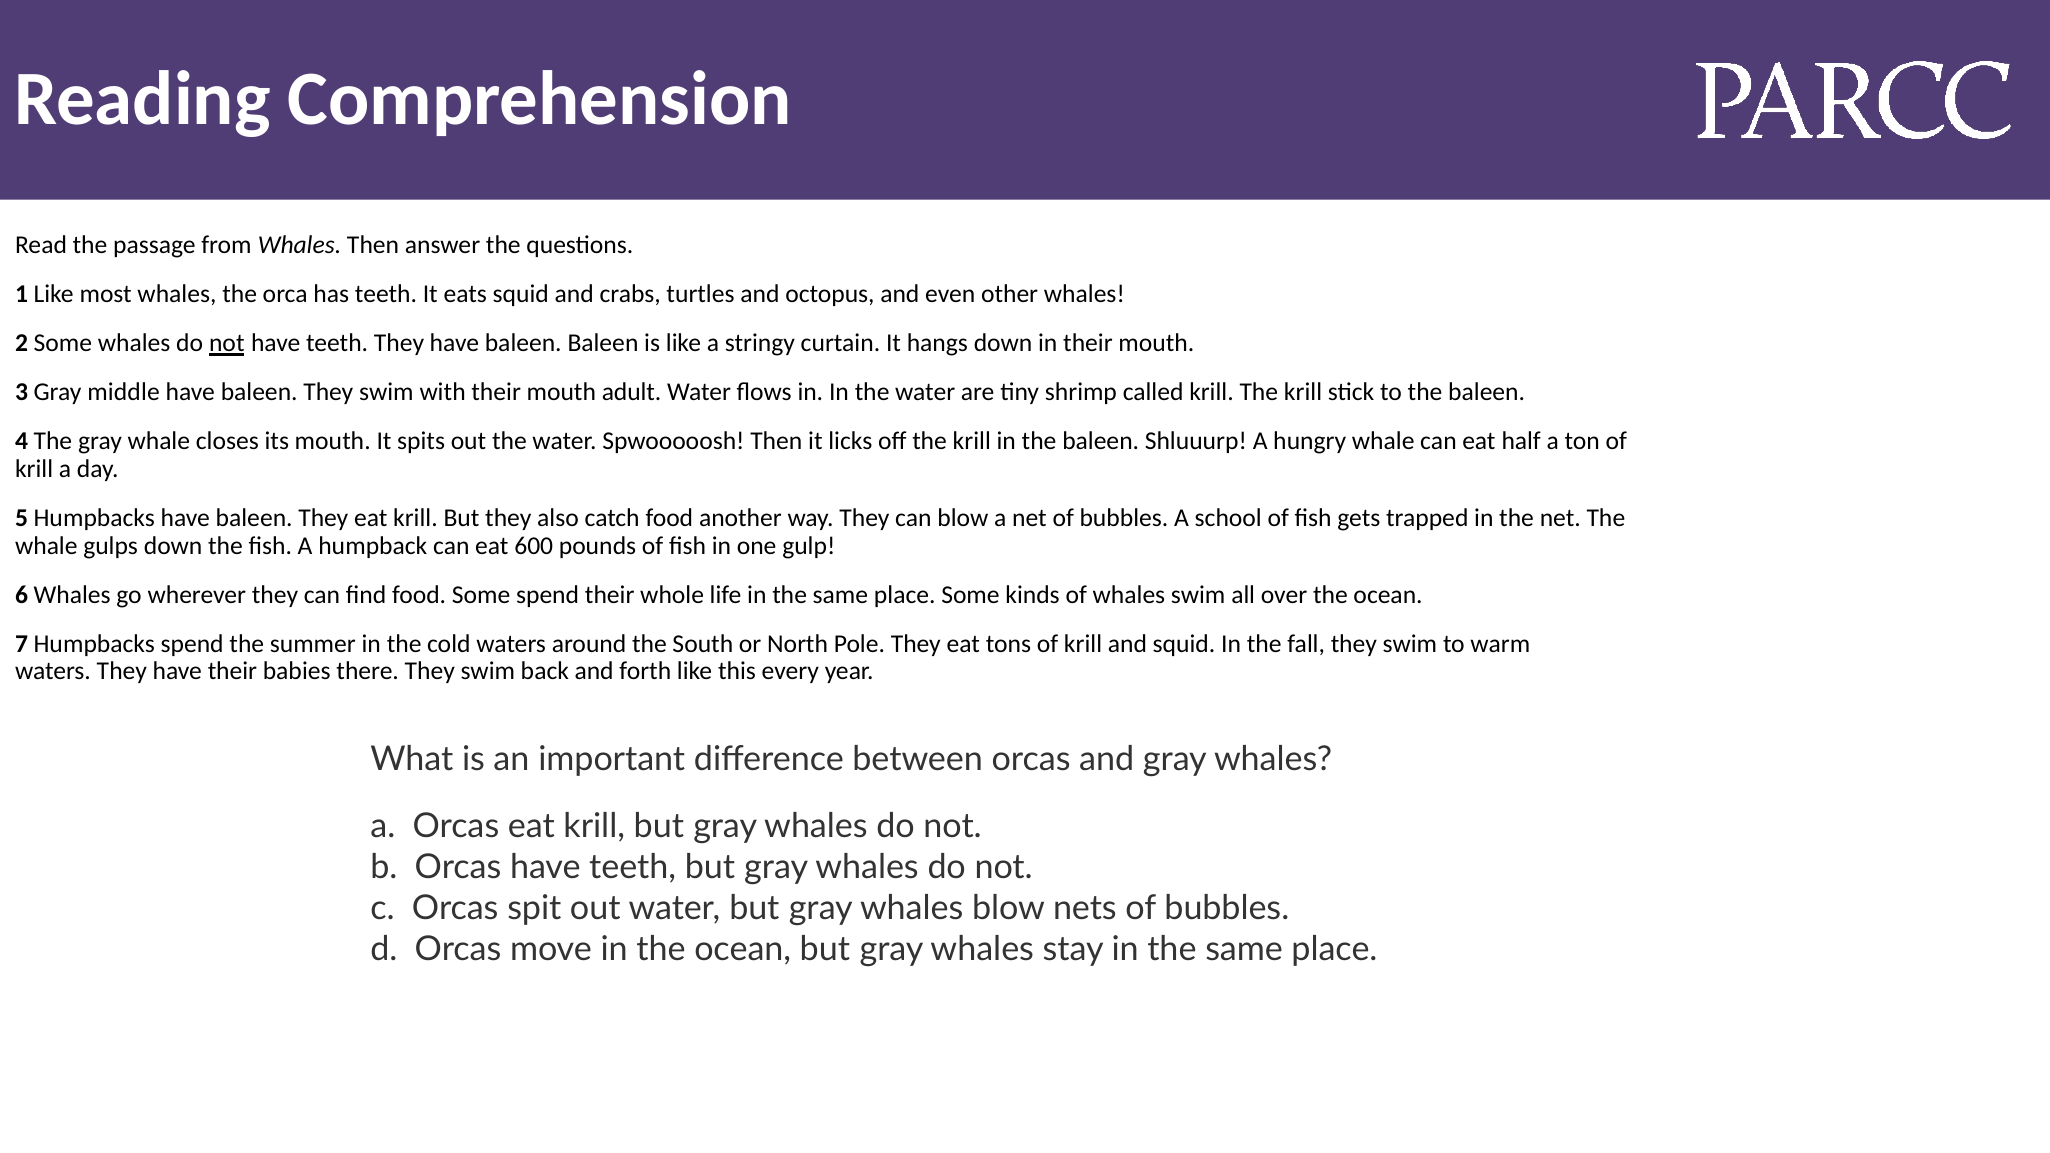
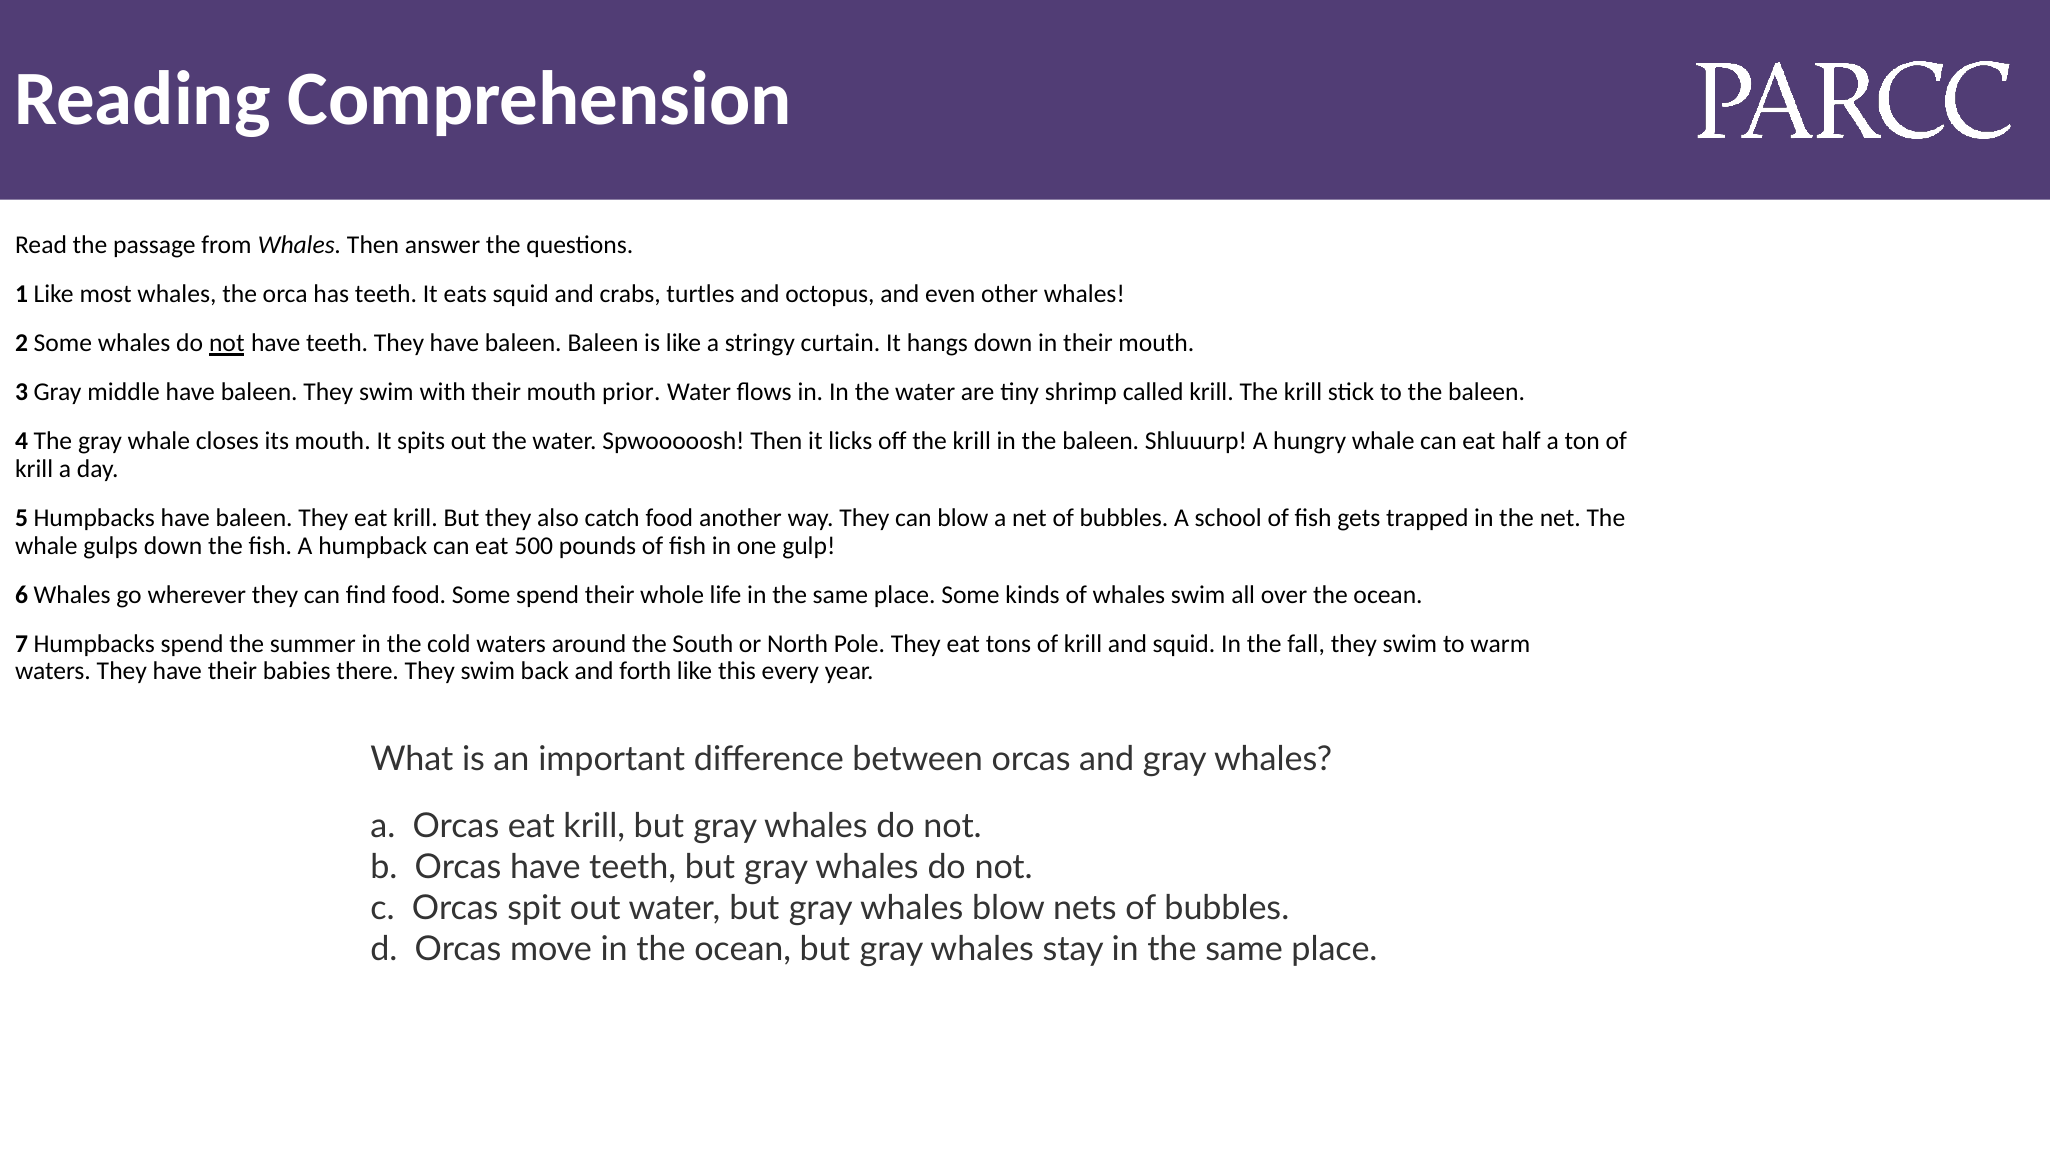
adult: adult -> prior
600: 600 -> 500
